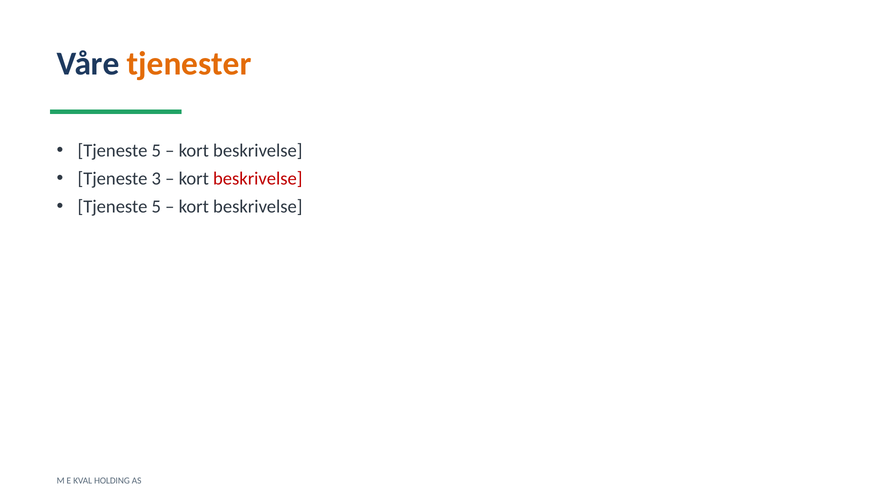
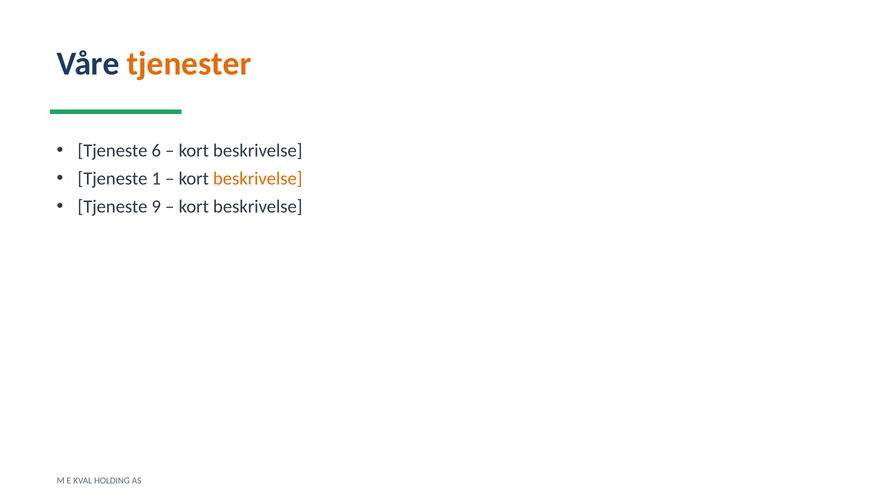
5 at (156, 151): 5 -> 6
3: 3 -> 1
beskrivelse at (258, 179) colour: red -> orange
5 at (156, 207): 5 -> 9
